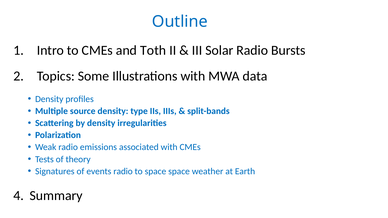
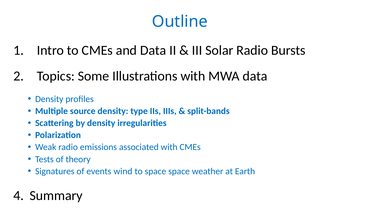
and Toth: Toth -> Data
events radio: radio -> wind
